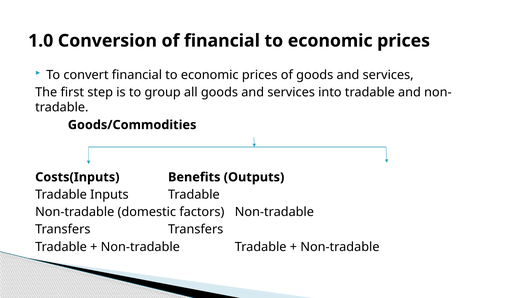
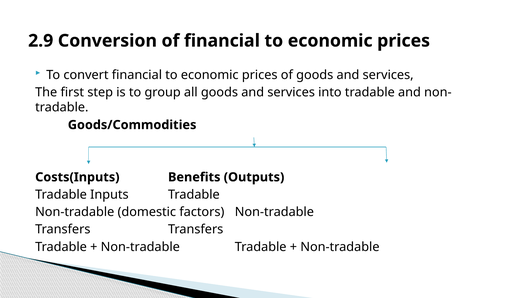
1.0: 1.0 -> 2.9
